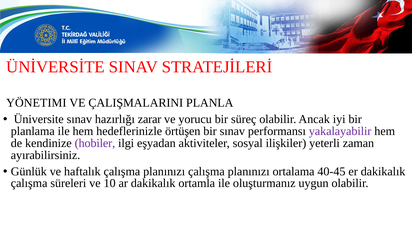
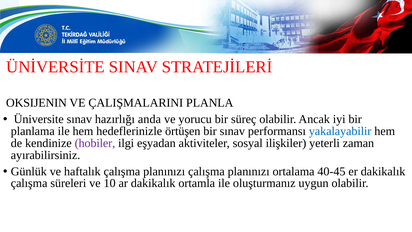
YÖNETIMI: YÖNETIMI -> OKSIJENIN
zarar: zarar -> anda
yakalayabilir colour: purple -> blue
